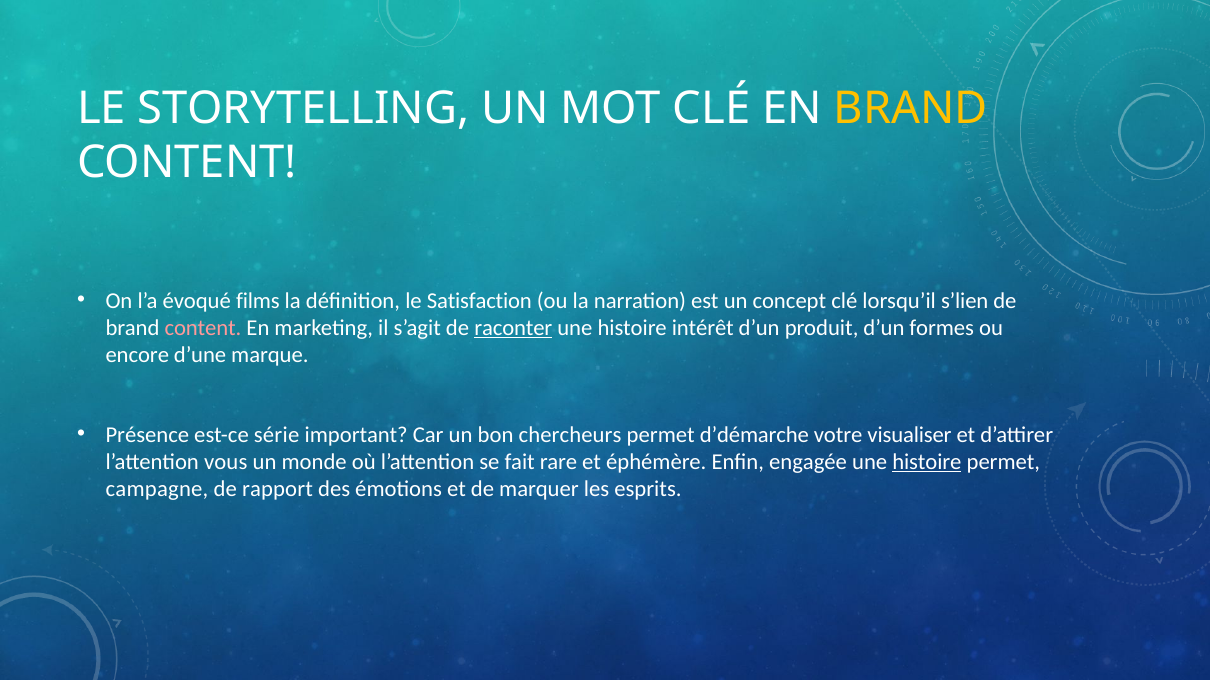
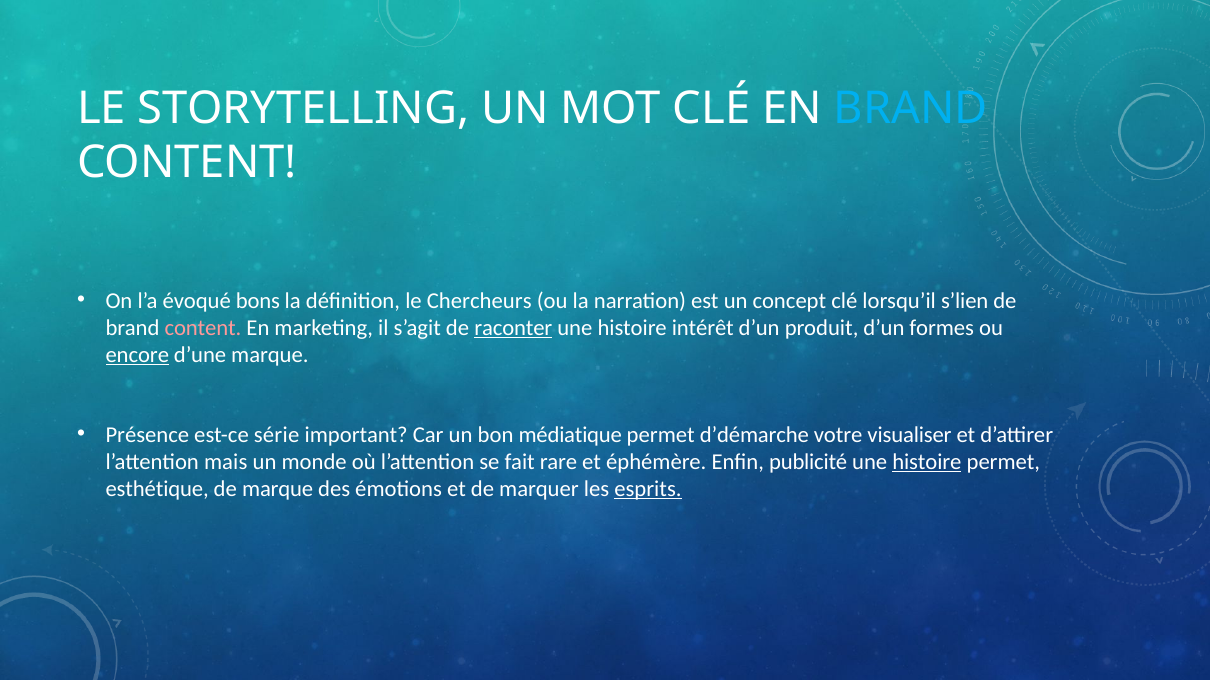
BRAND at (911, 109) colour: yellow -> light blue
films: films -> bons
Satisfaction: Satisfaction -> Chercheurs
encore underline: none -> present
chercheurs: chercheurs -> médiatique
vous: vous -> mais
engagée: engagée -> publicité
campagne: campagne -> esthétique
de rapport: rapport -> marque
esprits underline: none -> present
